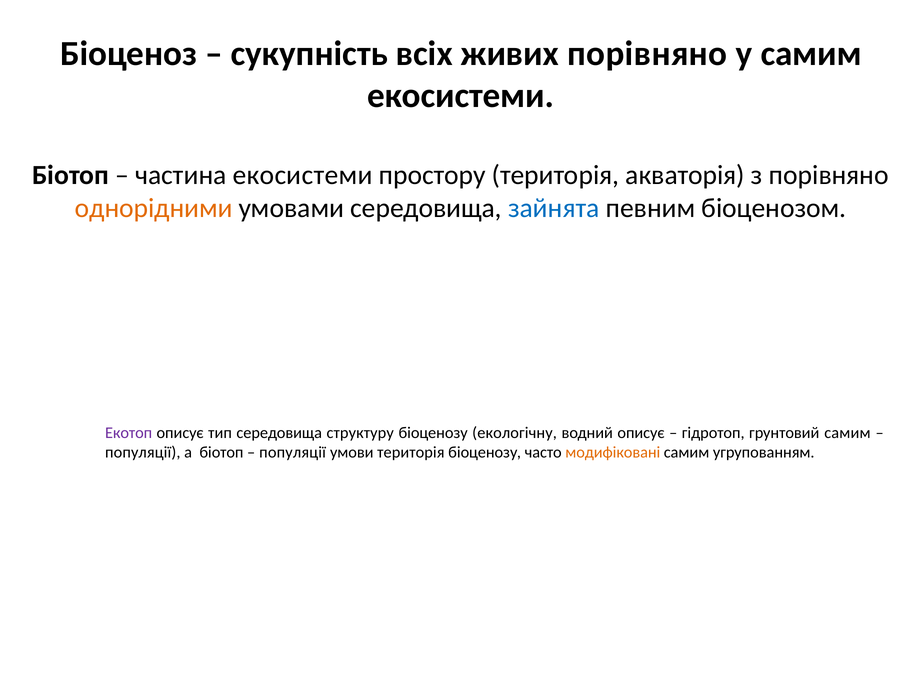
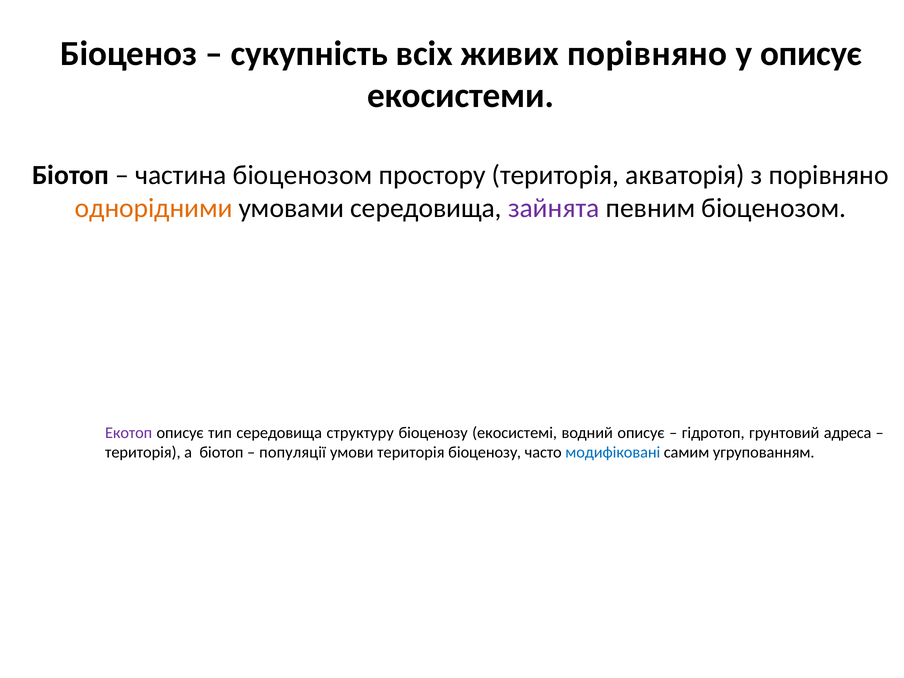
у самим: самим -> описує
частина екосистеми: екосистеми -> біоценозом
зайнята colour: blue -> purple
екологічну: екологічну -> екосистемі
грунтовий самим: самим -> адреса
популяції at (143, 452): популяції -> територія
модифіковані colour: orange -> blue
